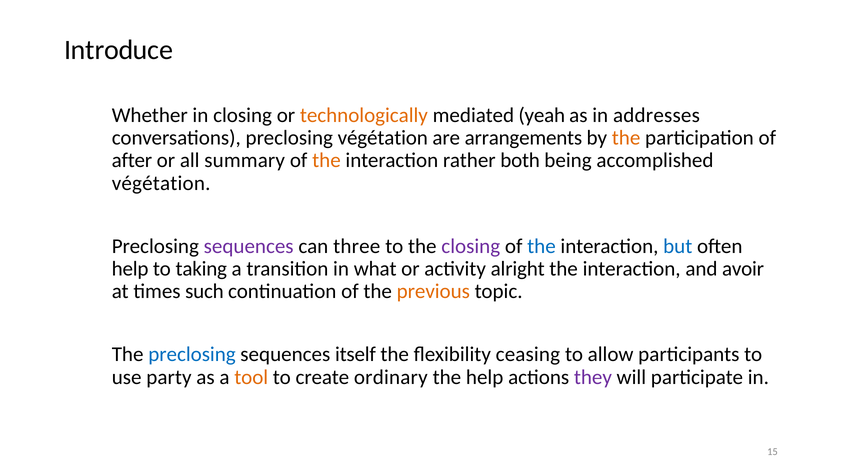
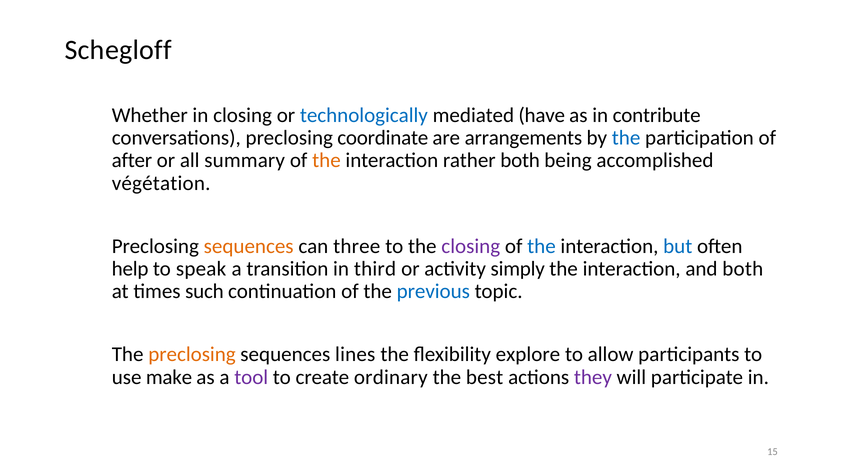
Introduce: Introduce -> Schegloff
technologically colour: orange -> blue
yeah: yeah -> have
addresses: addresses -> contribute
preclosing végétation: végétation -> coordinate
the at (626, 138) colour: orange -> blue
sequences at (249, 246) colour: purple -> orange
taking: taking -> speak
what: what -> third
alright: alright -> simply
and avoir: avoir -> both
previous colour: orange -> blue
preclosing at (192, 355) colour: blue -> orange
itself: itself -> lines
ceasing: ceasing -> explore
party: party -> make
tool colour: orange -> purple
the help: help -> best
